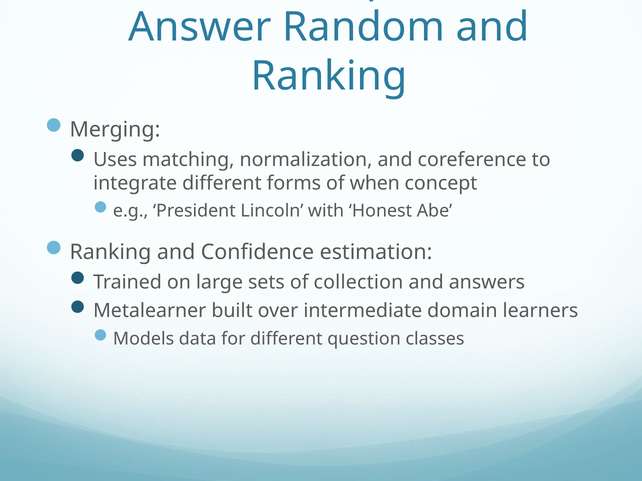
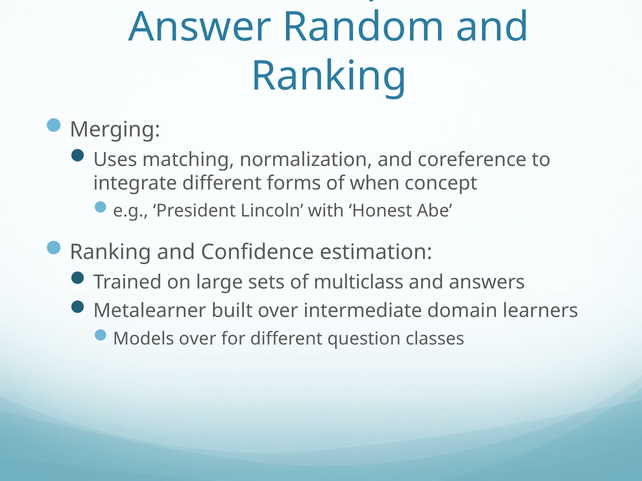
collection: collection -> multiclass
Models data: data -> over
